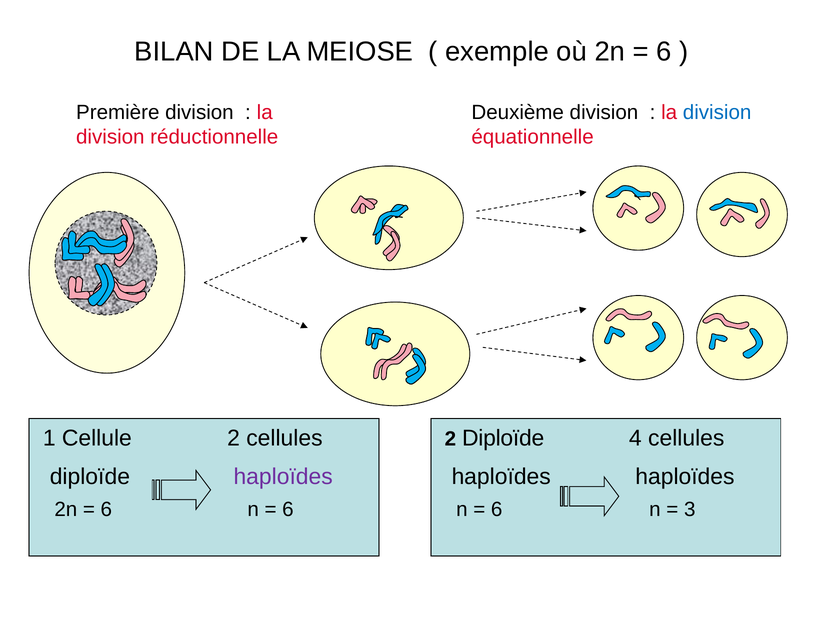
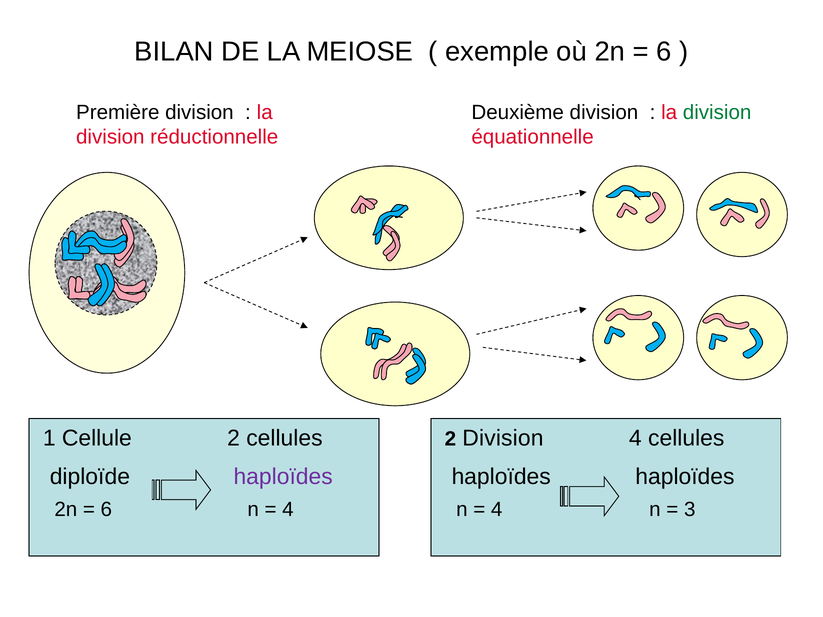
division at (717, 113) colour: blue -> green
2 Diploïde: Diploïde -> Division
6 at (288, 510): 6 -> 4
6 at (497, 510): 6 -> 4
